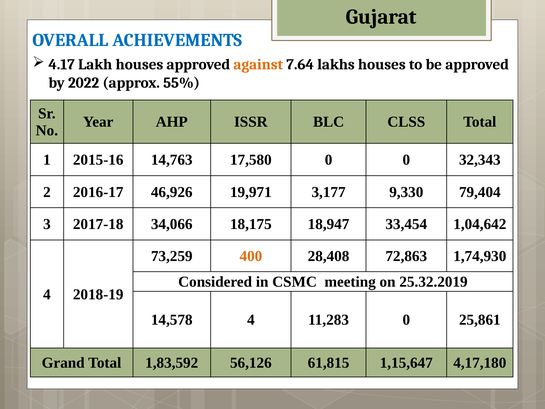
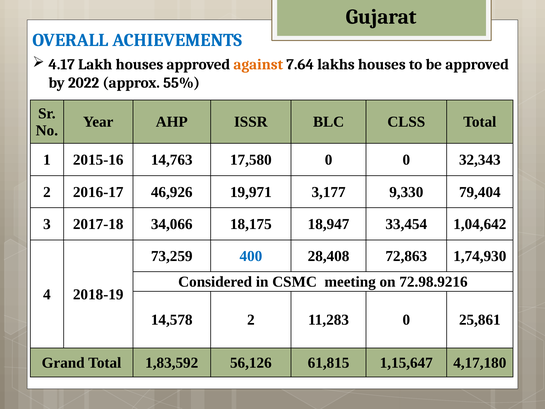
400 colour: orange -> blue
25.32.2019: 25.32.2019 -> 72.98.9216
14,578 4: 4 -> 2
